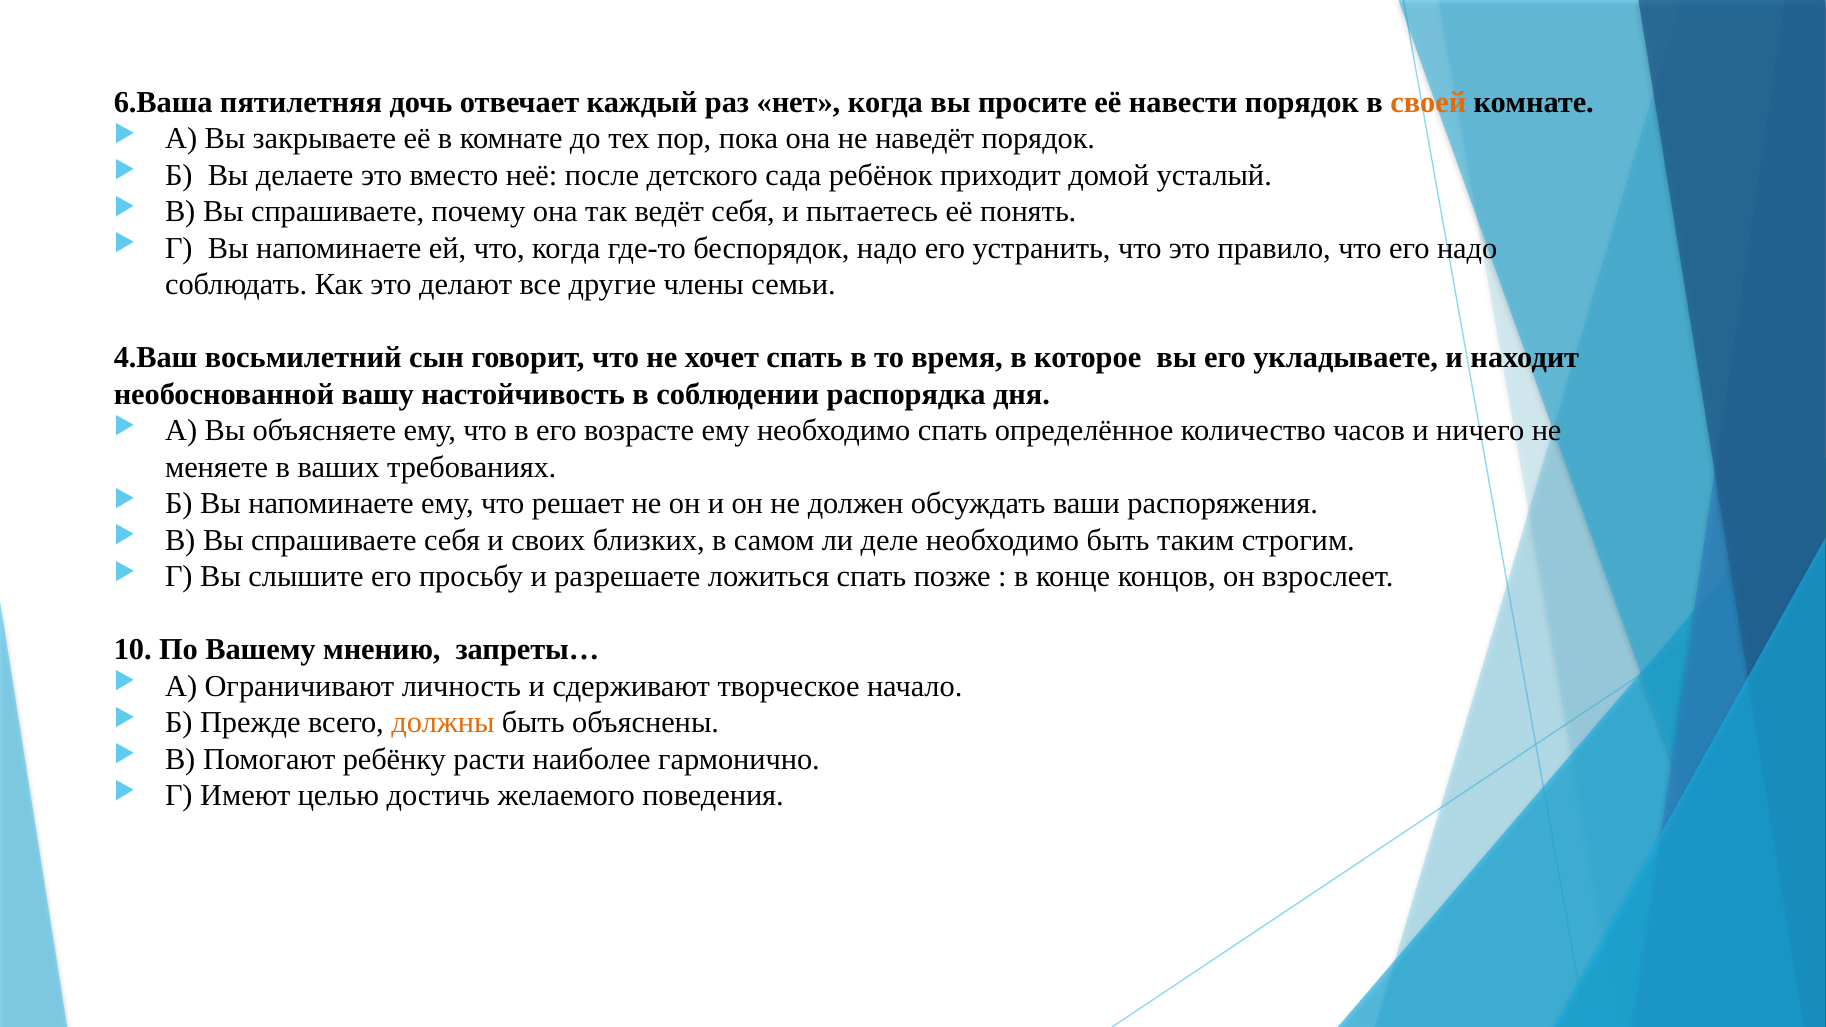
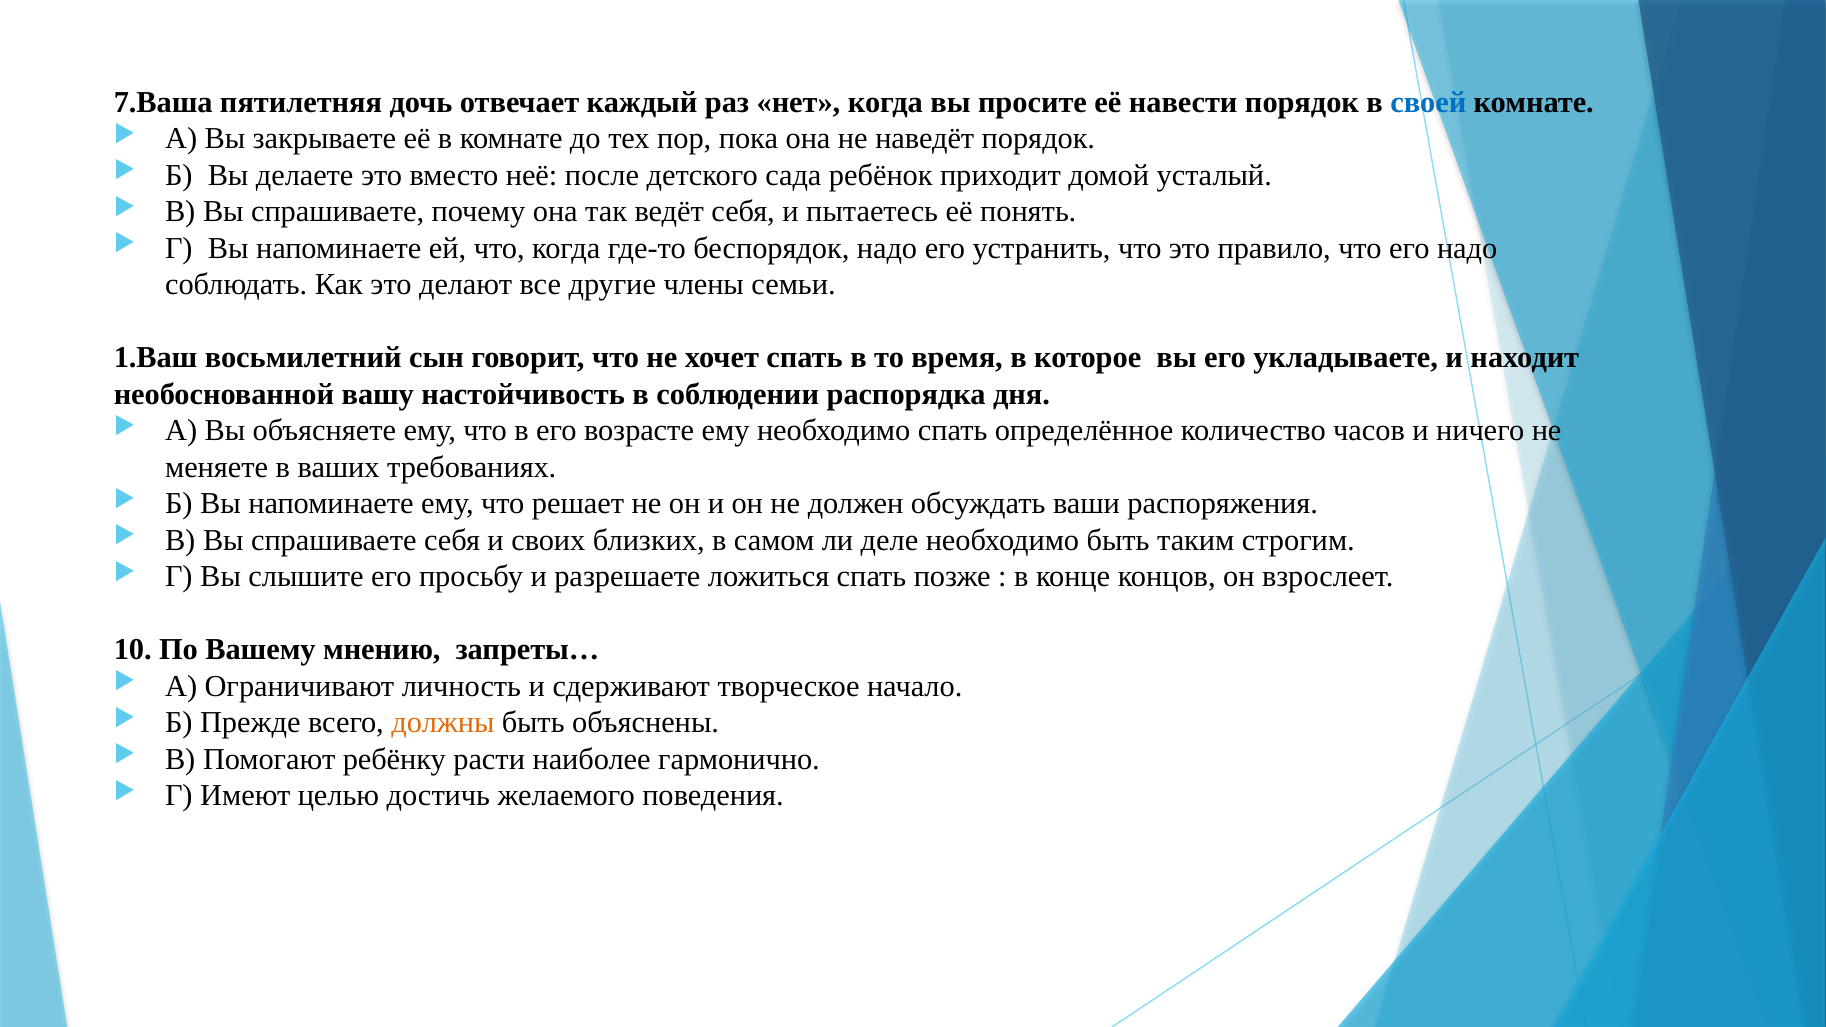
6.Ваша: 6.Ваша -> 7.Ваша
своей colour: orange -> blue
4.Ваш: 4.Ваш -> 1.Ваш
